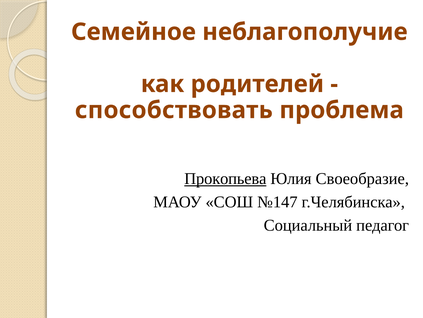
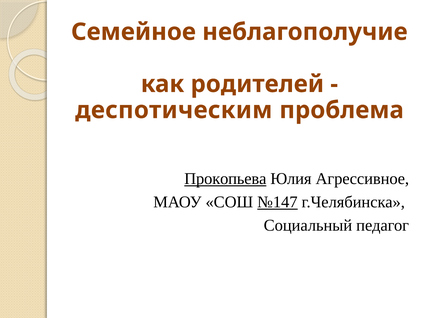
способствовать: способствовать -> деспотическим
Своеобразие: Своеобразие -> Агрессивное
№147 underline: none -> present
